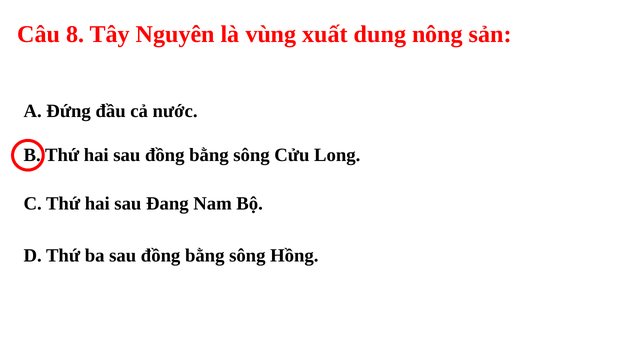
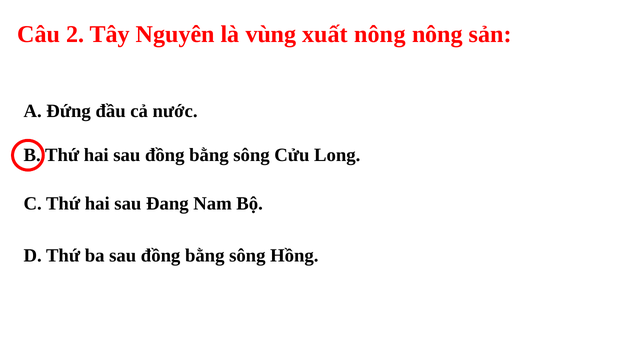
8: 8 -> 2
xuất dung: dung -> nông
